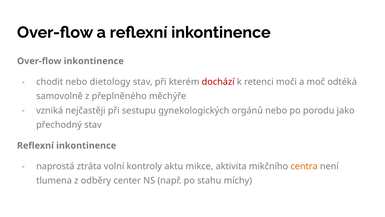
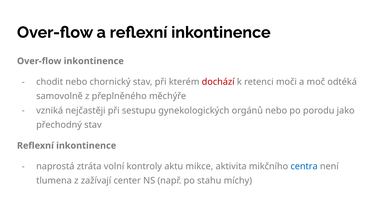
dietology: dietology -> chornický
centra colour: orange -> blue
odběry: odběry -> zažívají
